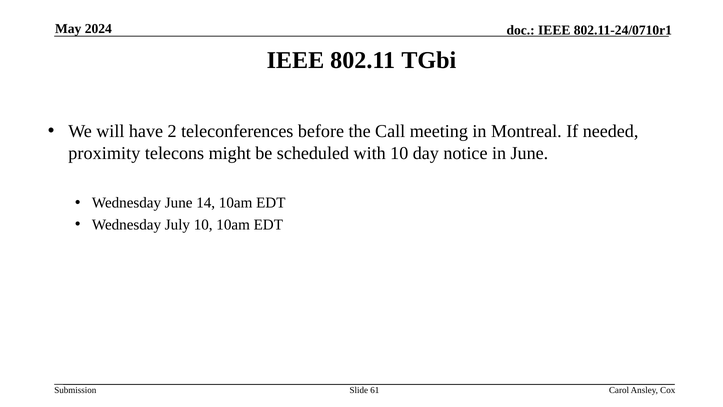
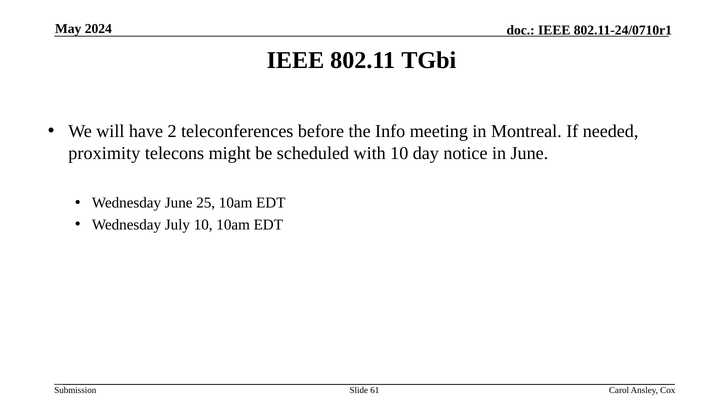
Call: Call -> Info
14: 14 -> 25
